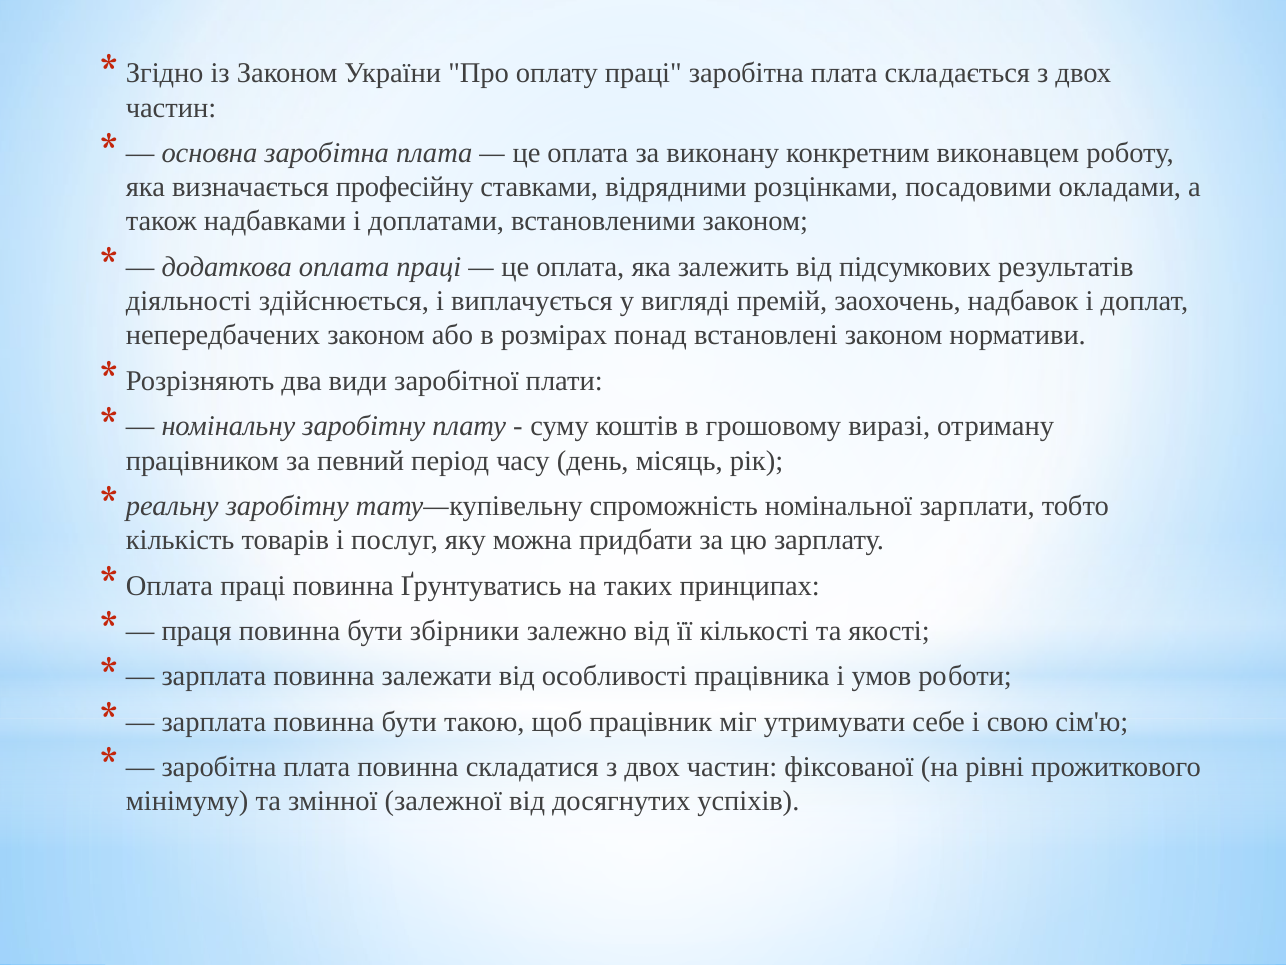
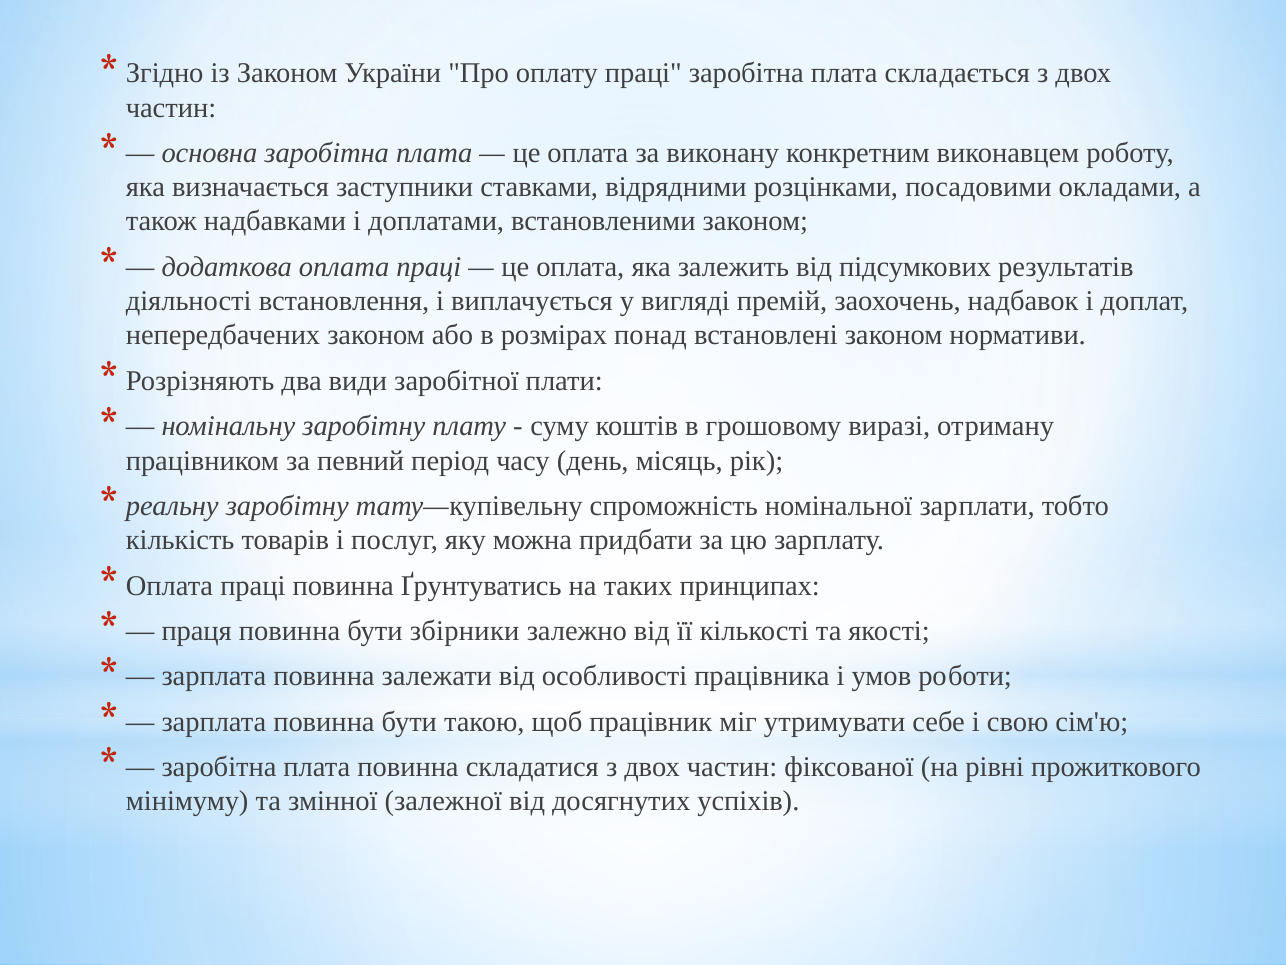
професійну: професійну -> заступники
здійснюється: здійснюється -> встановлення
